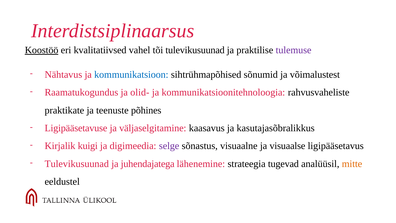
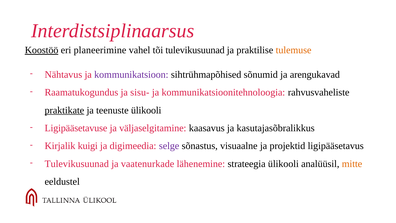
kvalitatiivsed: kvalitatiivsed -> planeerimine
tulemuse colour: purple -> orange
kommunikatsioon colour: blue -> purple
võimalustest: võimalustest -> arengukavad
olid-: olid- -> sisu-
praktikate underline: none -> present
teenuste põhines: põhines -> ülikooli
visuaalse: visuaalse -> projektid
juhendajatega: juhendajatega -> vaatenurkade
strateegia tugevad: tugevad -> ülikooli
